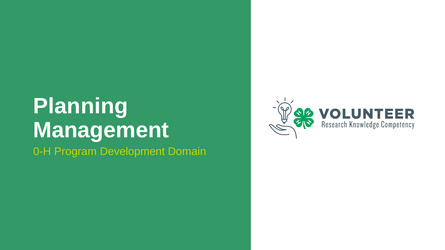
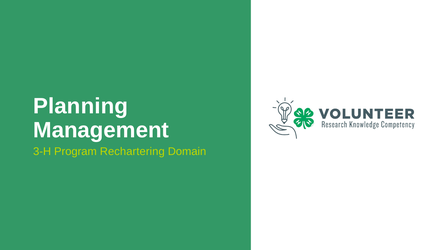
0-H: 0-H -> 3-H
Development: Development -> Rechartering
